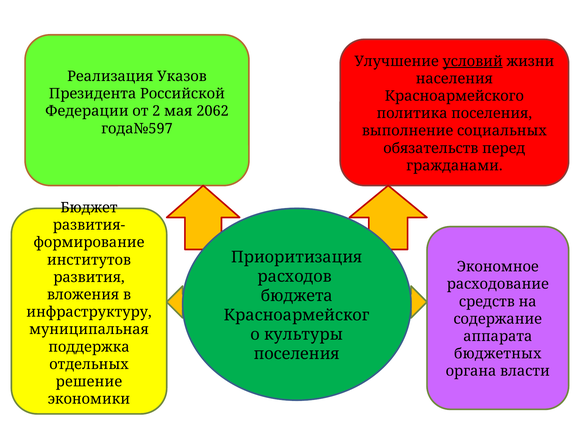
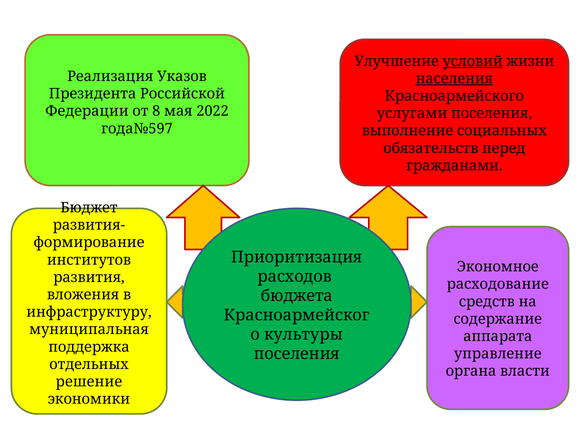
населения underline: none -> present
2: 2 -> 8
2062: 2062 -> 2022
политика: политика -> услугами
бюджетных: бюджетных -> управление
